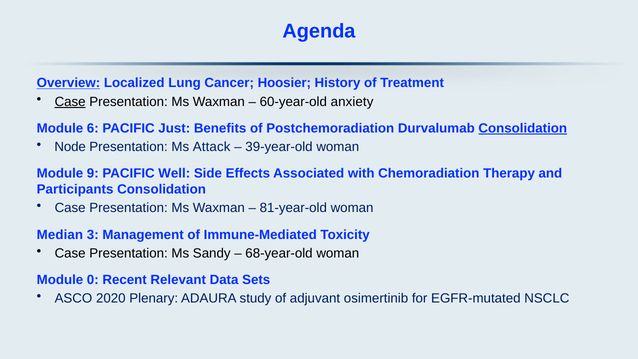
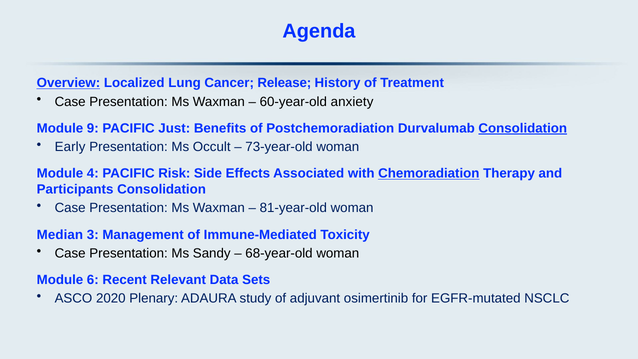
Hoosier: Hoosier -> Release
Case at (70, 102) underline: present -> none
6: 6 -> 9
Node: Node -> Early
Attack: Attack -> Occult
39-year-old: 39-year-old -> 73-year-old
9: 9 -> 4
Well: Well -> Risk
Chemoradiation underline: none -> present
0: 0 -> 6
